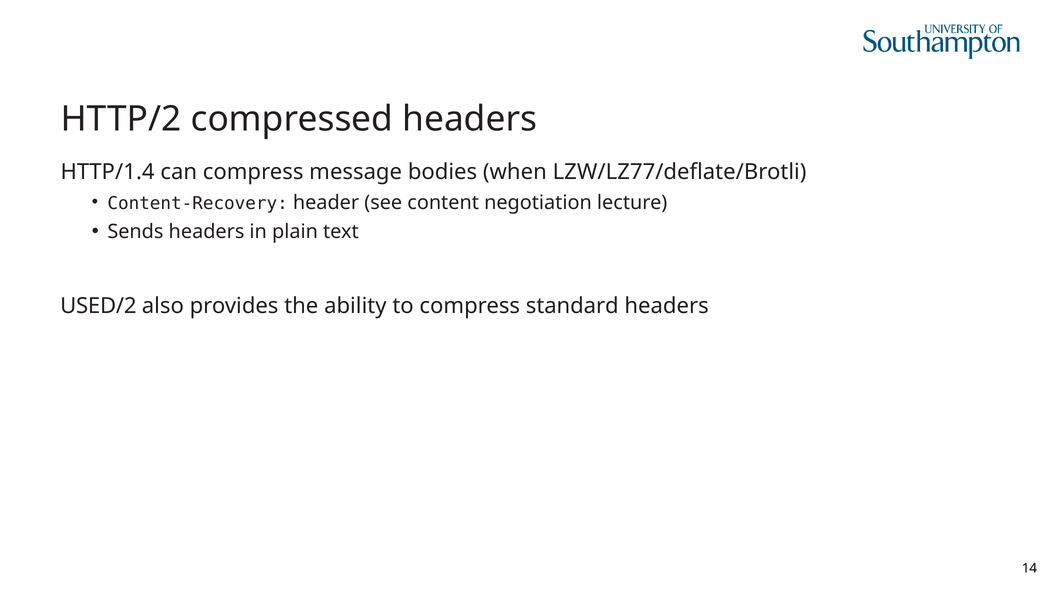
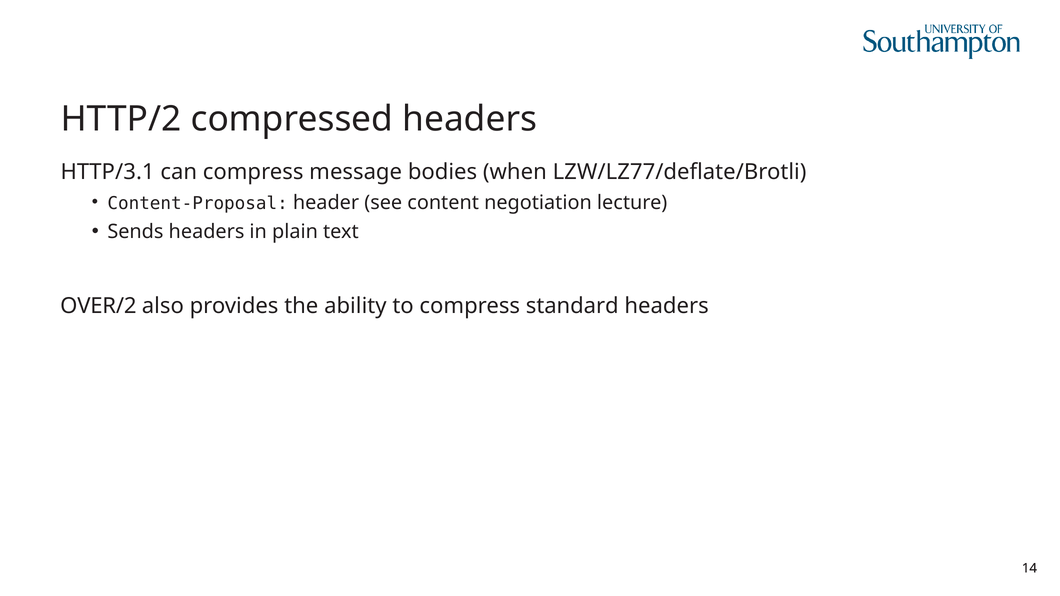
HTTP/1.4: HTTP/1.4 -> HTTP/3.1
Content-Recovery: Content-Recovery -> Content-Proposal
USED/2: USED/2 -> OVER/2
